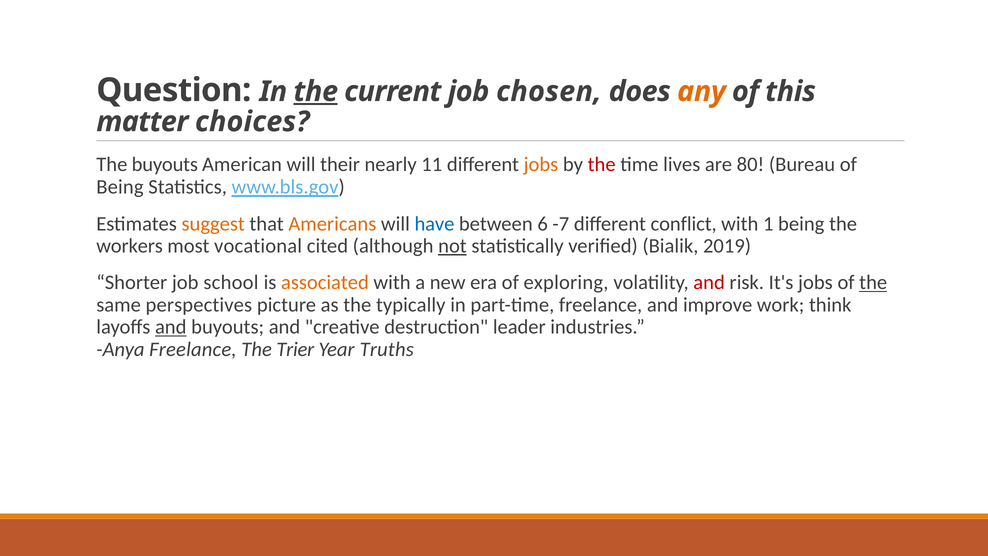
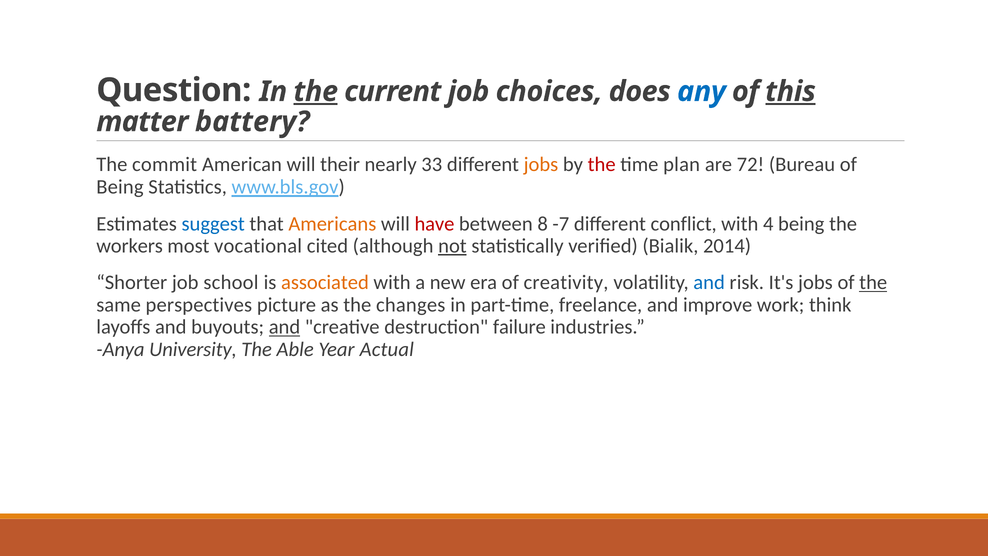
chosen: chosen -> choices
any colour: orange -> blue
this underline: none -> present
choices: choices -> battery
The buyouts: buyouts -> commit
11: 11 -> 33
lives: lives -> plan
80: 80 -> 72
suggest colour: orange -> blue
have colour: blue -> red
6: 6 -> 8
1: 1 -> 4
2019: 2019 -> 2014
exploring: exploring -> creativity
and at (709, 282) colour: red -> blue
typically: typically -> changes
and at (171, 327) underline: present -> none
and at (284, 327) underline: none -> present
leader: leader -> failure
Anya Freelance: Freelance -> University
Trier: Trier -> Able
Truths: Truths -> Actual
